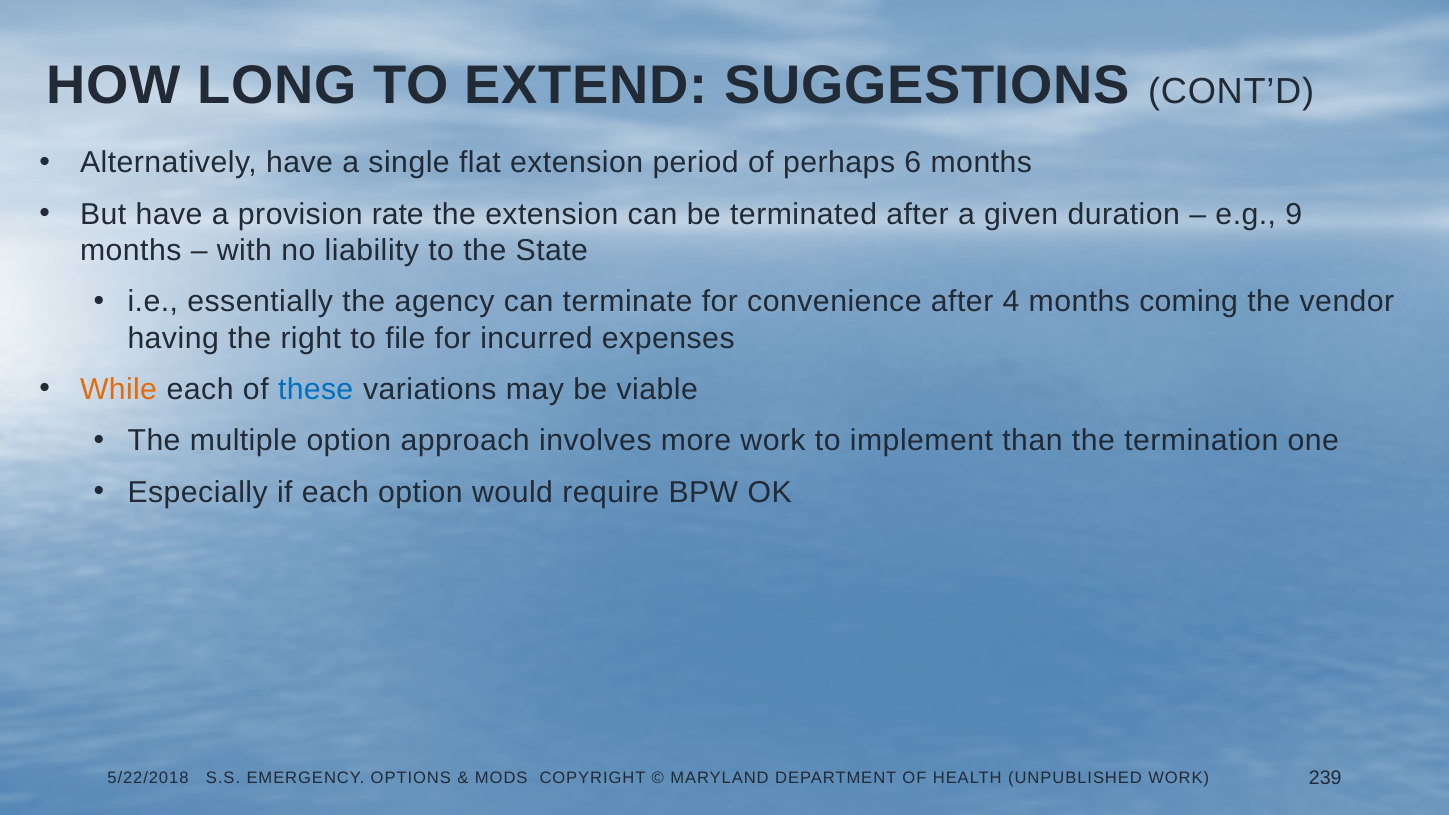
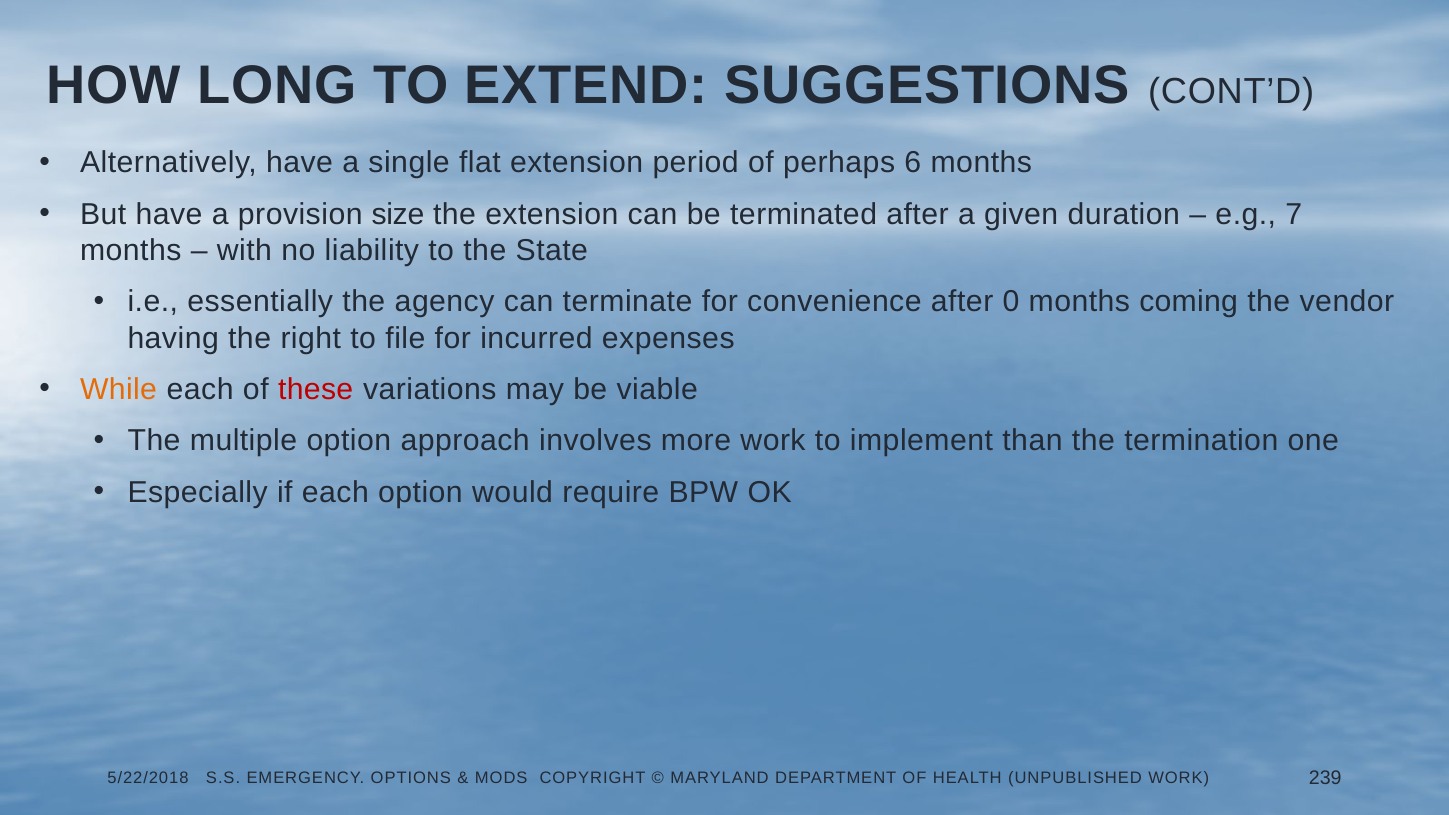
rate: rate -> size
9: 9 -> 7
4: 4 -> 0
these colour: blue -> red
